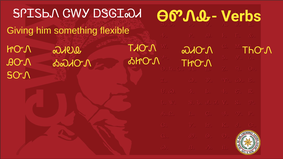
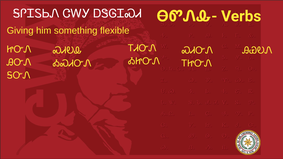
ᎢᏂᏅᏁ: ᎢᏂᏅᏁ -> ᎯᏯᎧᏁ
